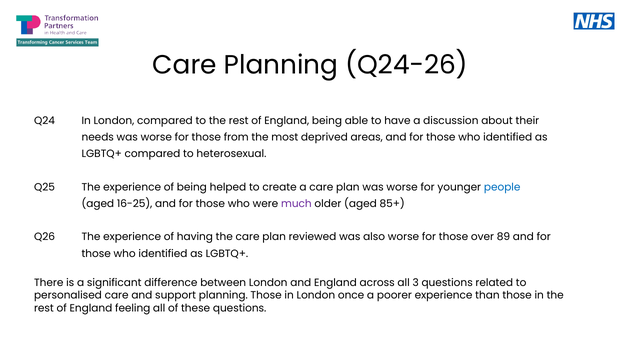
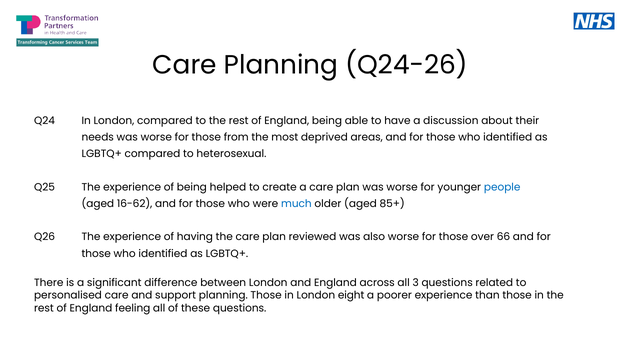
16-25: 16-25 -> 16-62
much colour: purple -> blue
89: 89 -> 66
once: once -> eight
